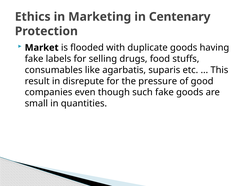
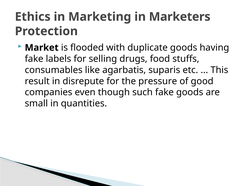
Centenary: Centenary -> Marketers
